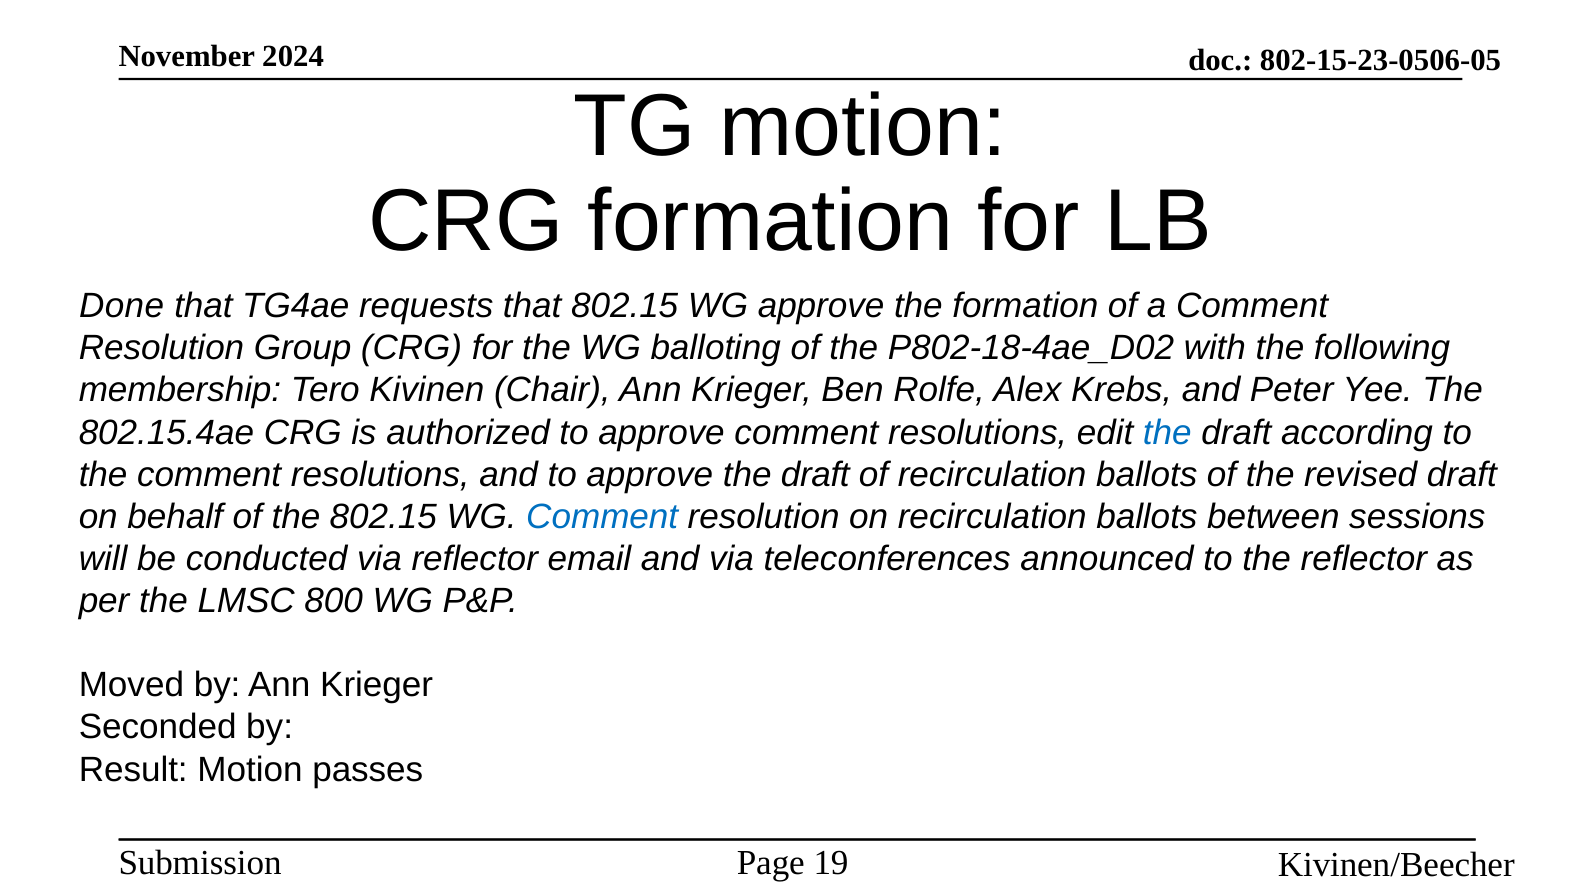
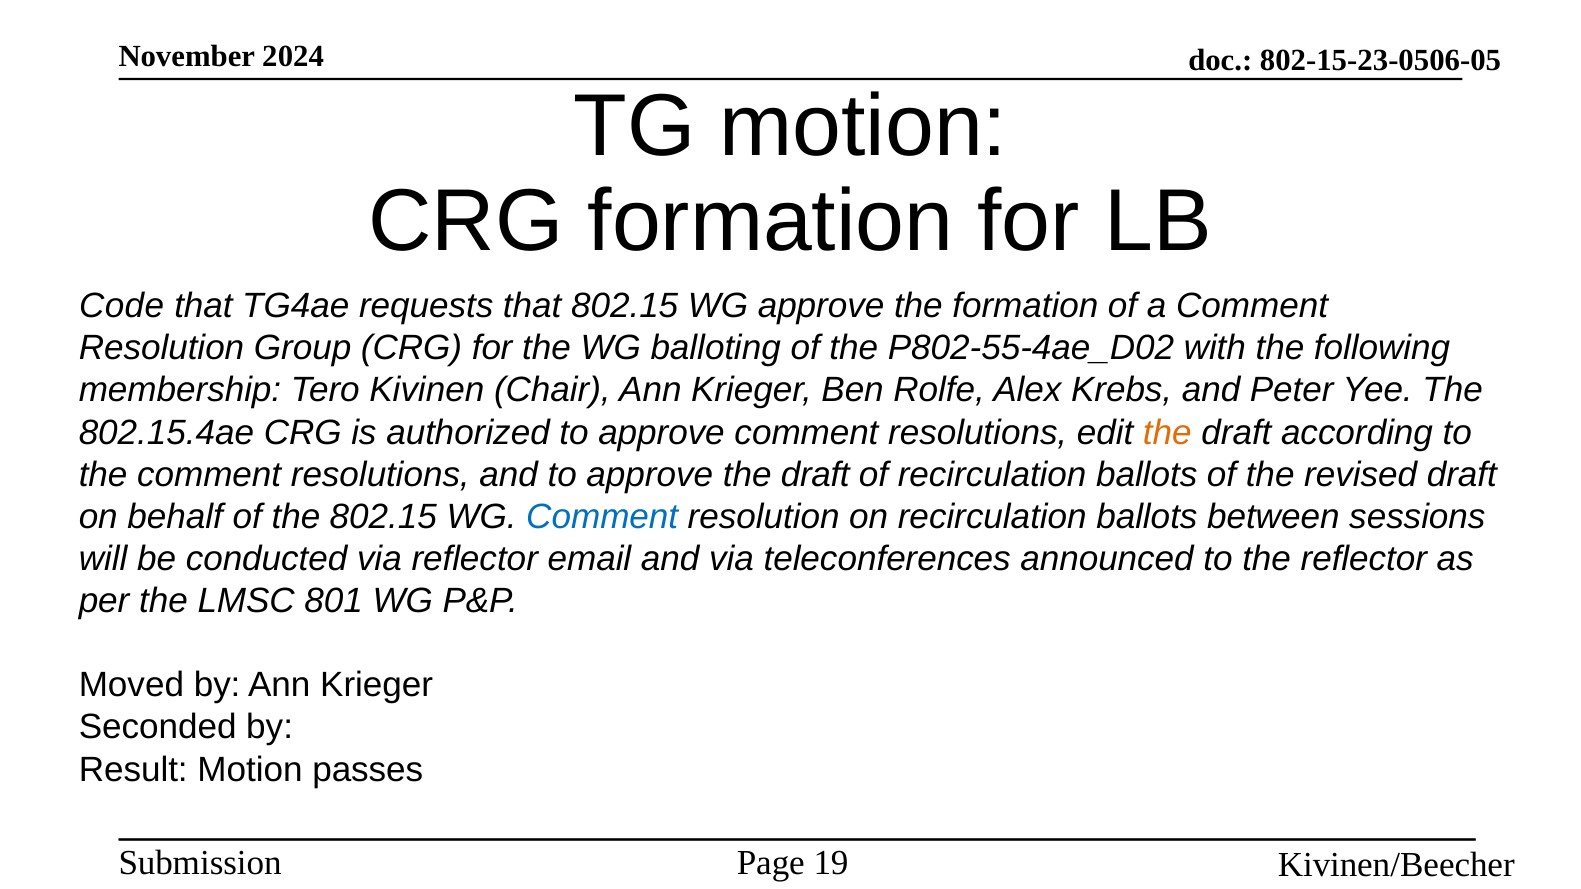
Done: Done -> Code
P802-18-4ae_D02: P802-18-4ae_D02 -> P802-55-4ae_D02
the at (1167, 433) colour: blue -> orange
800: 800 -> 801
